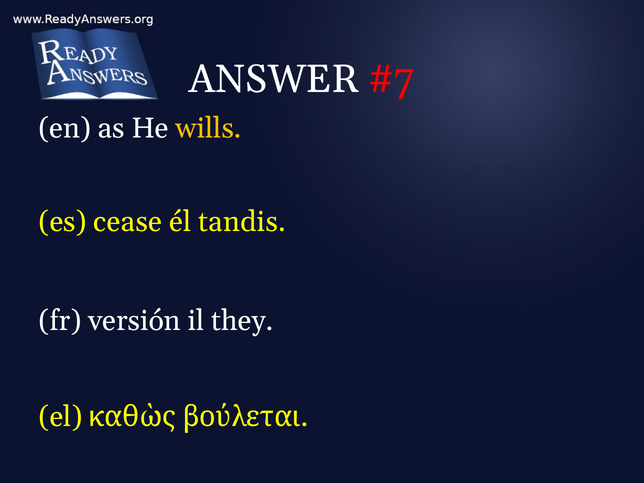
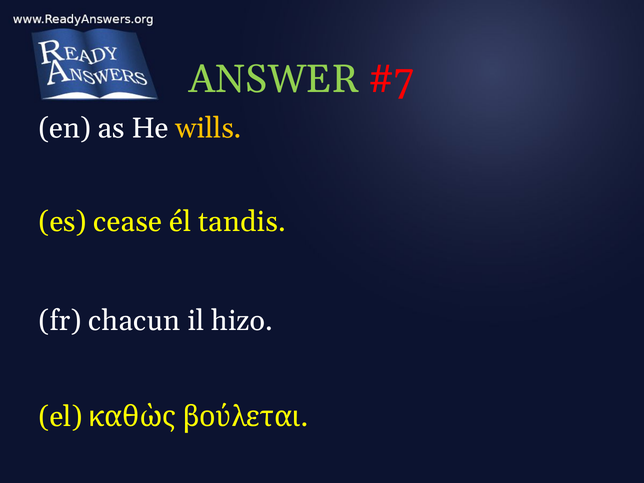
ANSWER colour: white -> light green
versión: versión -> chacun
they: they -> hizo
